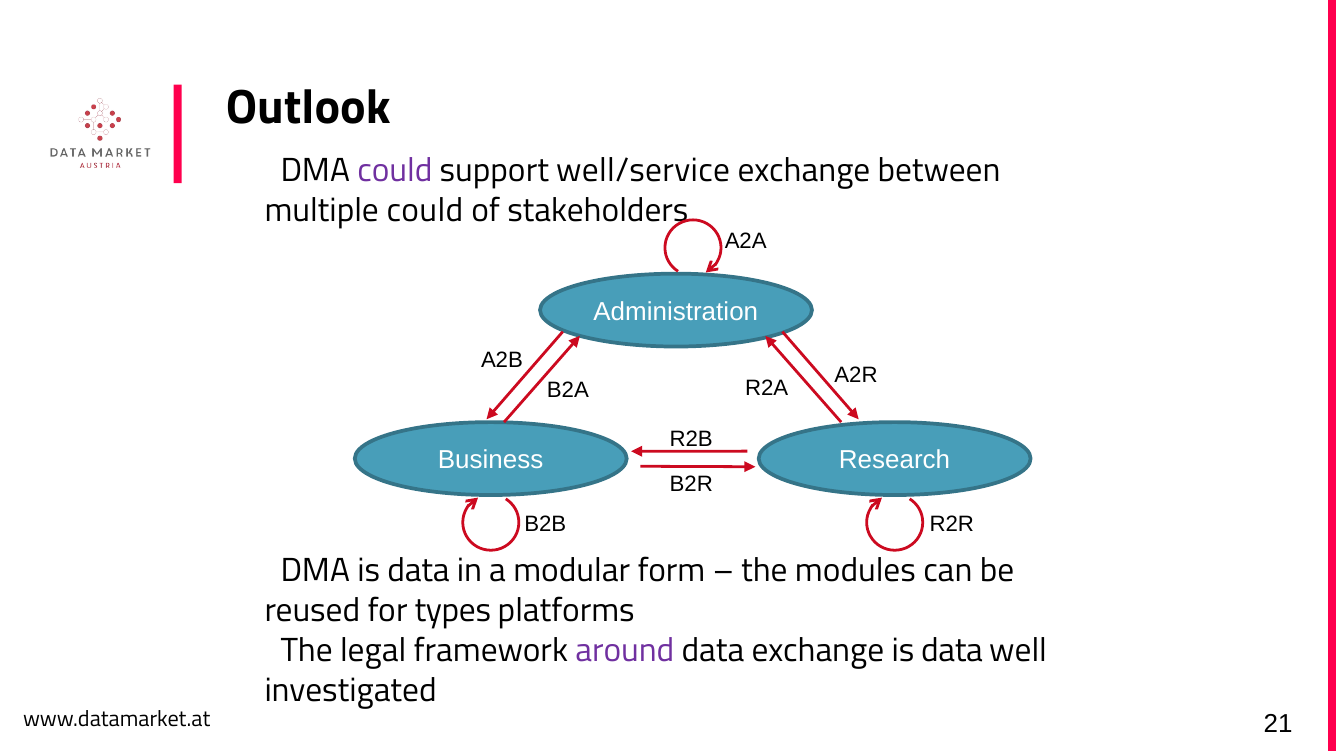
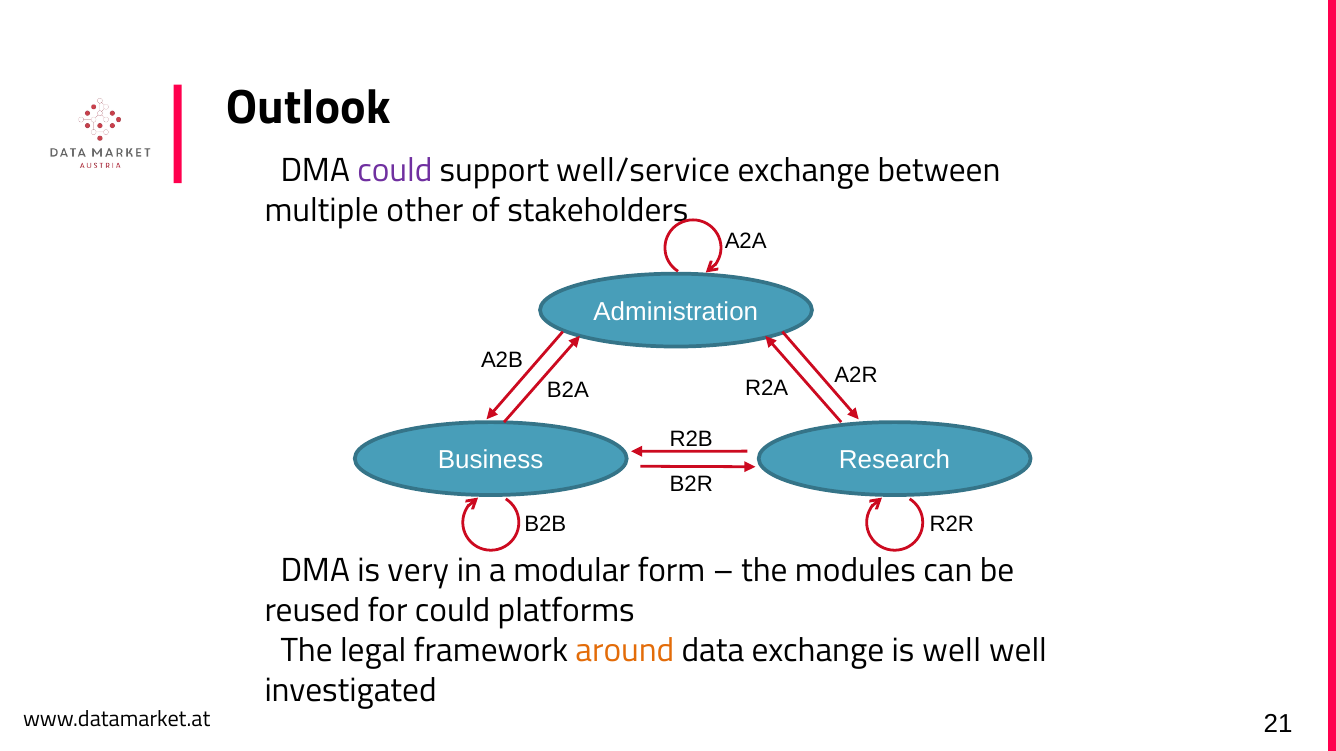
multiple could: could -> other
DMA is data: data -> very
for types: types -> could
around colour: purple -> orange
exchange is data: data -> well
